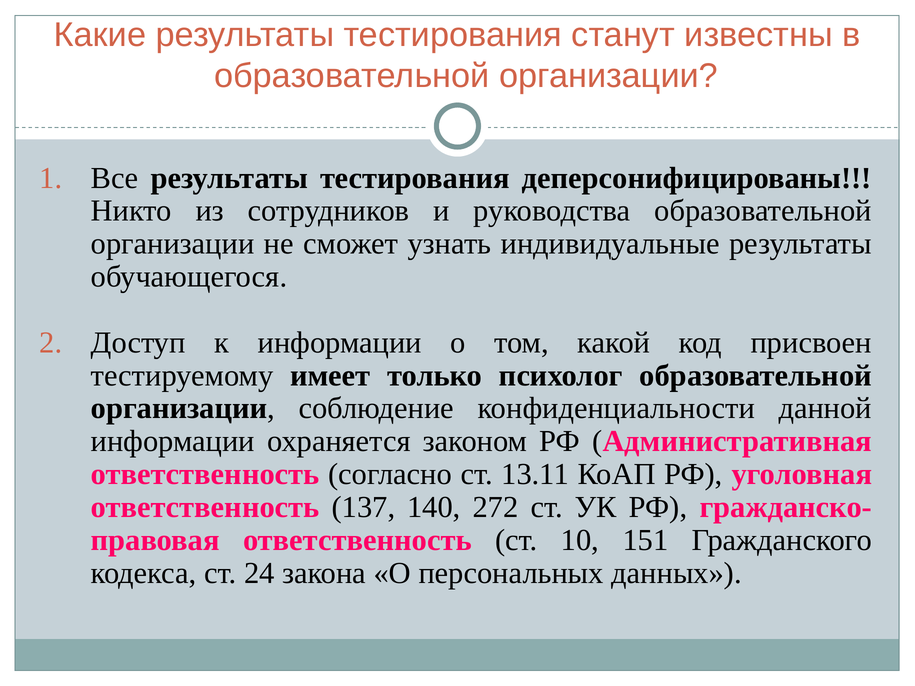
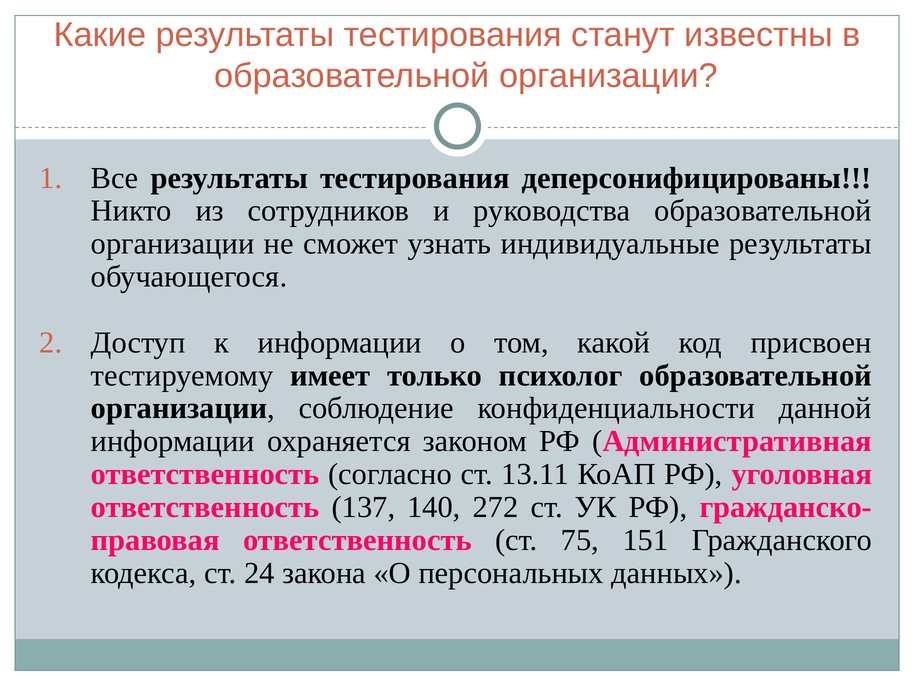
10: 10 -> 75
